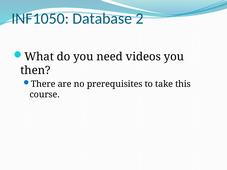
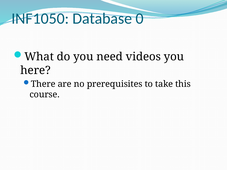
2: 2 -> 0
then: then -> here
